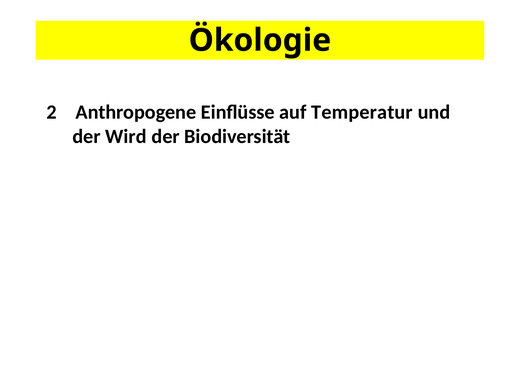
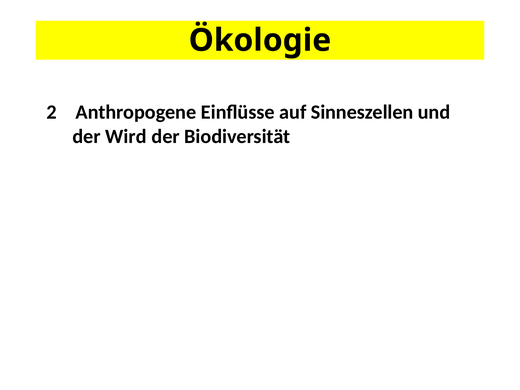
Temperatur: Temperatur -> Sinneszellen
